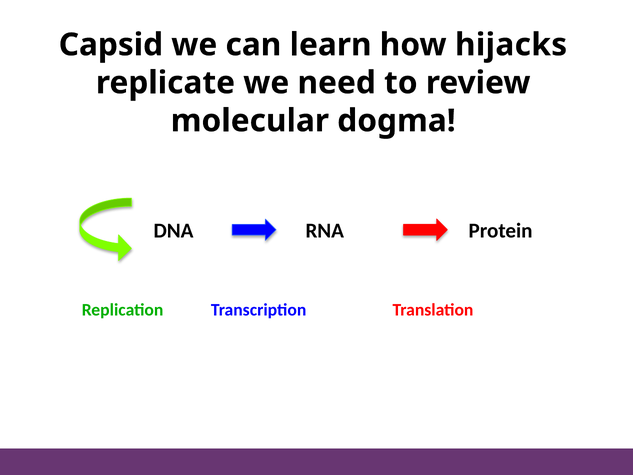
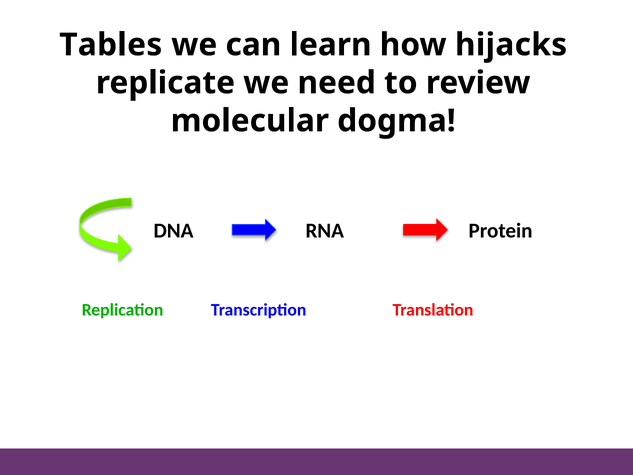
Capsid: Capsid -> Tables
